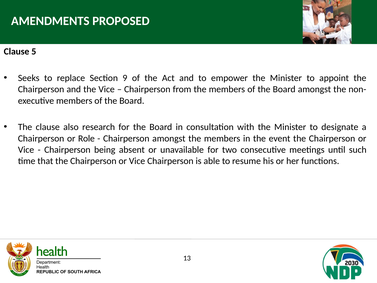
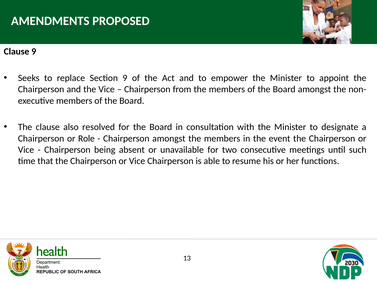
Clause 5: 5 -> 9
research: research -> resolved
